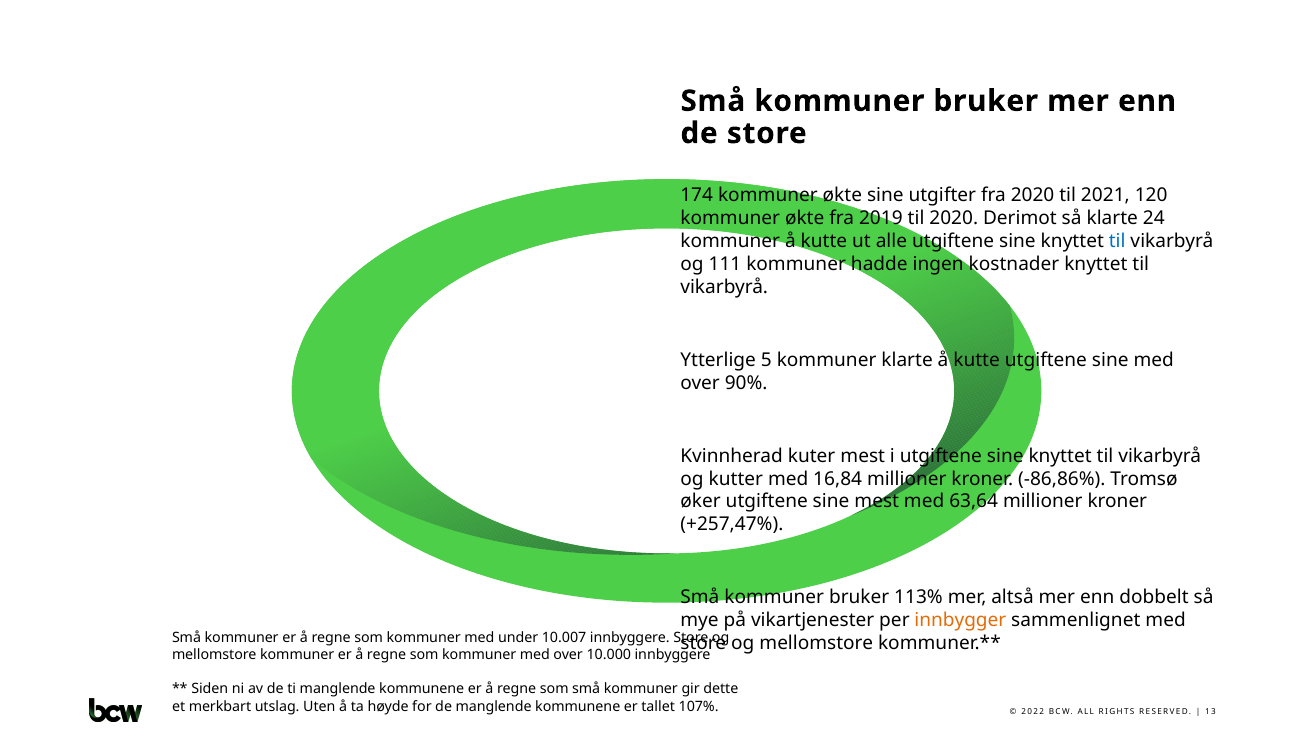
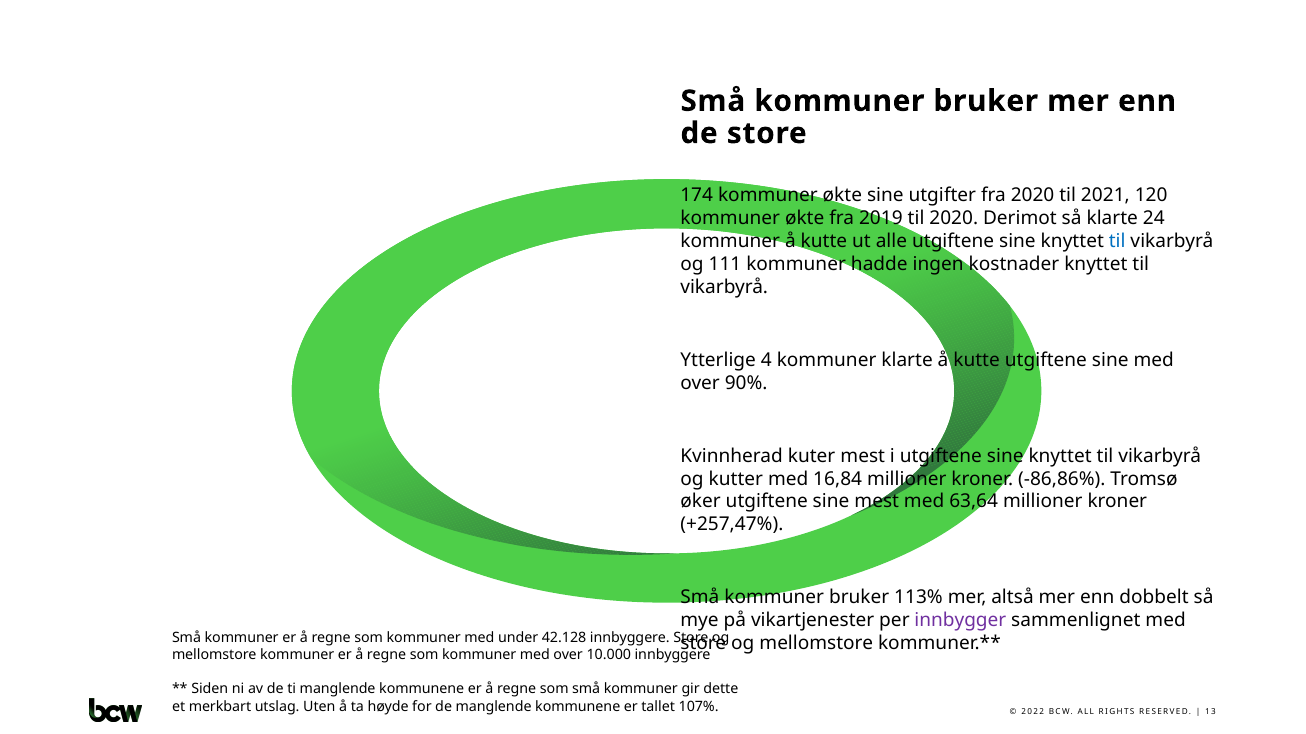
5: 5 -> 4
innbygger colour: orange -> purple
10.007: 10.007 -> 42.128
